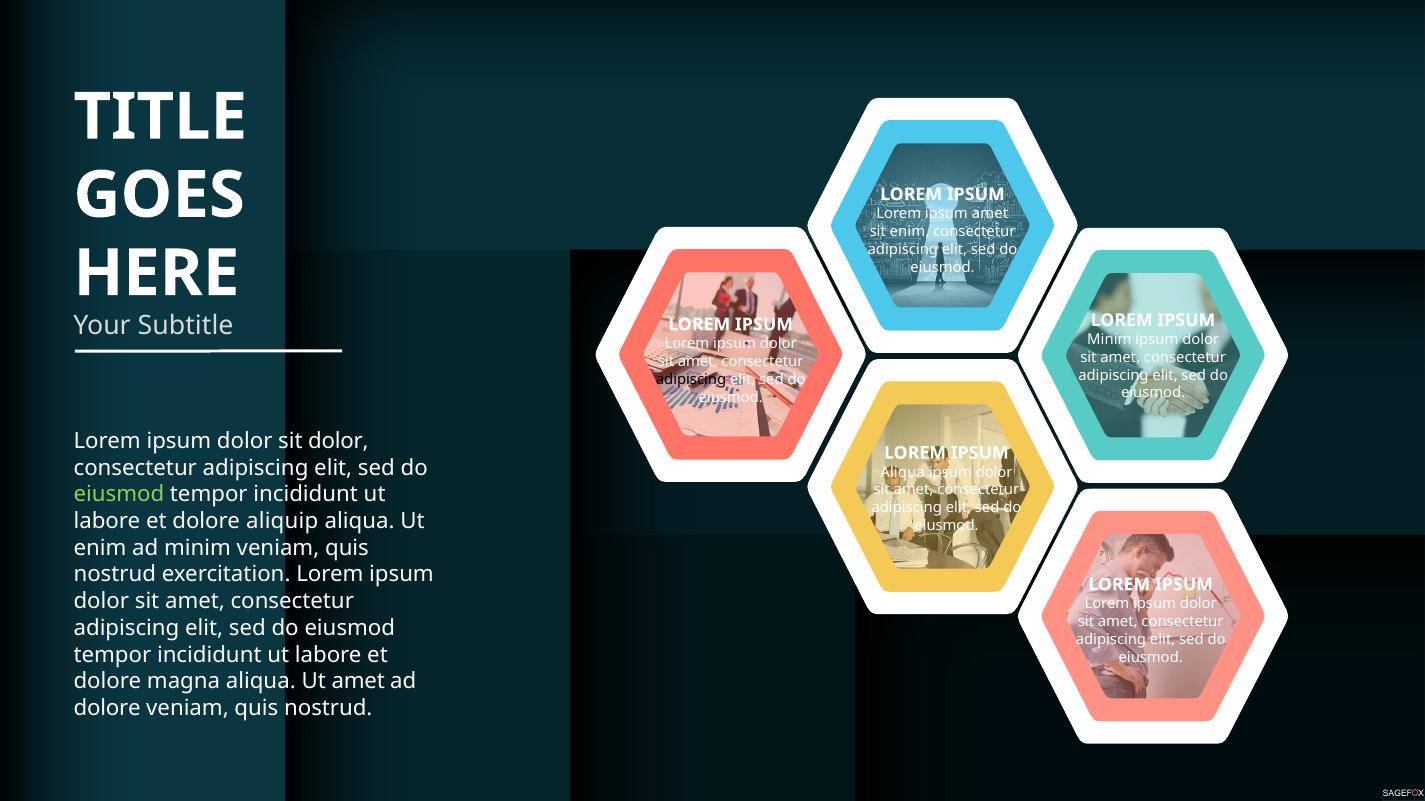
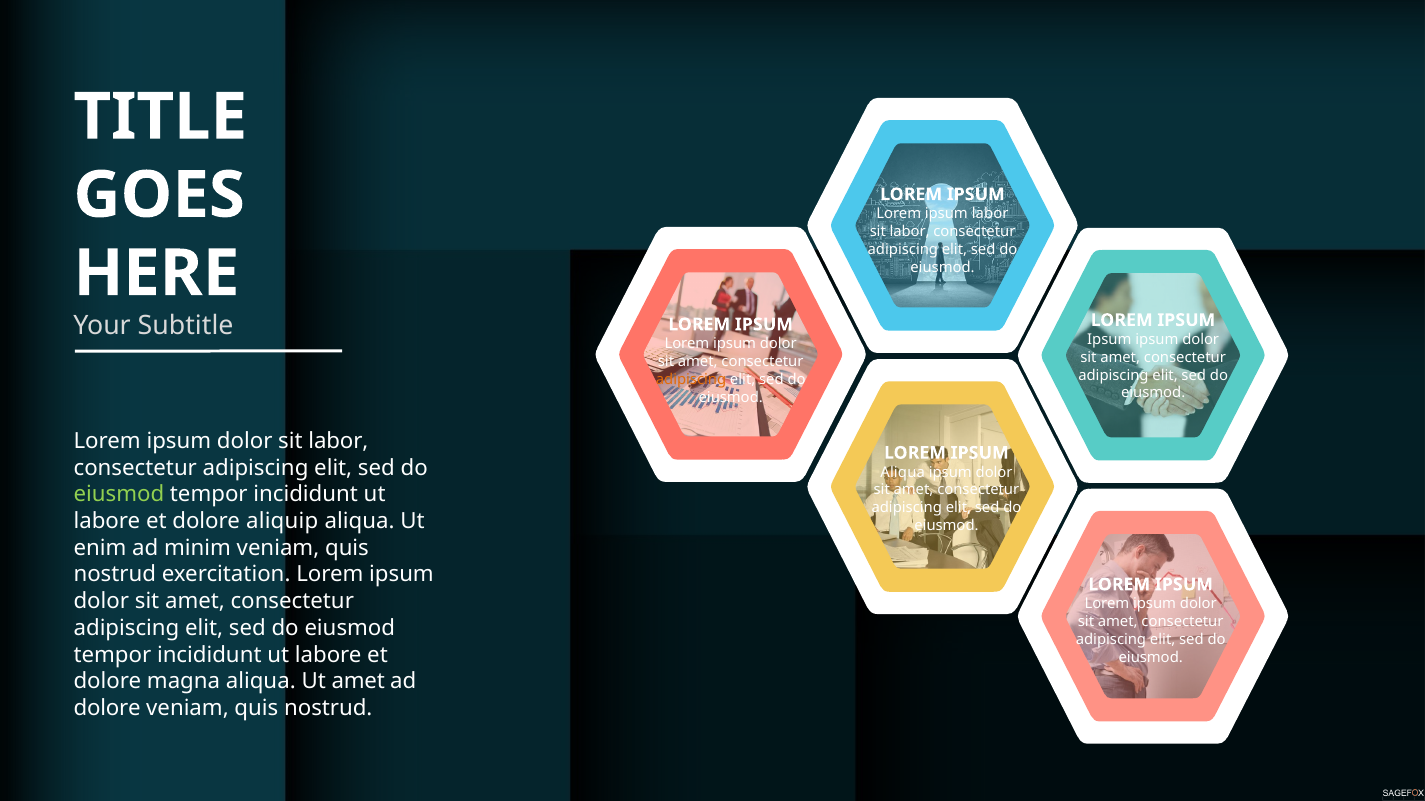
ipsum amet: amet -> labor
enim at (910, 232): enim -> labor
Minim at (1109, 340): Minim -> Ipsum
adipiscing at (691, 380) colour: black -> orange
dolor sit dolor: dolor -> labor
